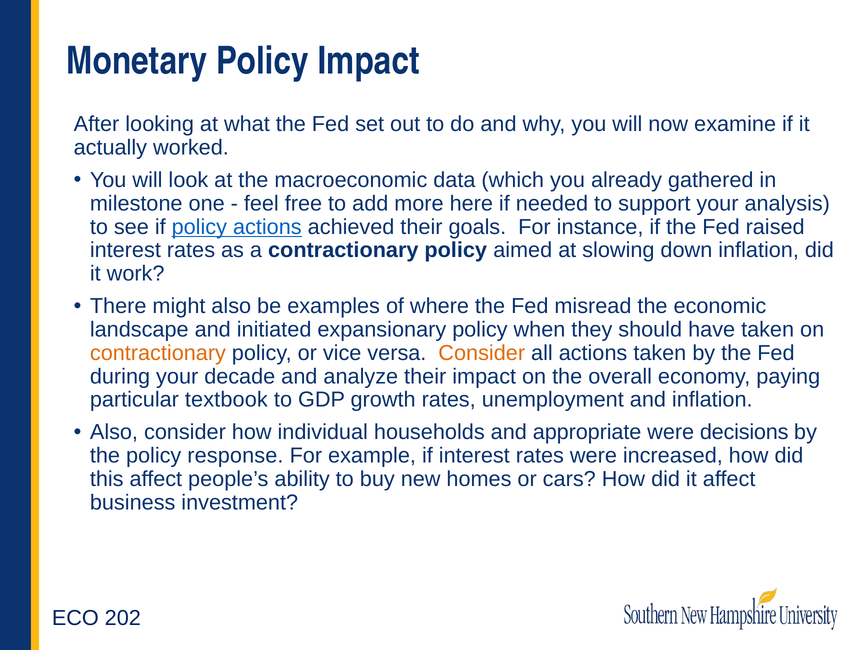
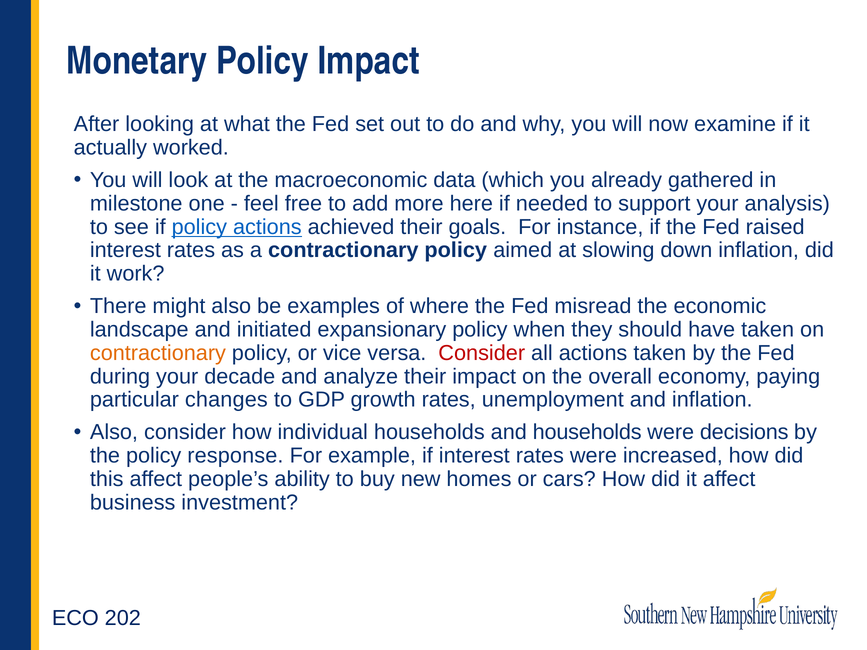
Consider at (482, 353) colour: orange -> red
textbook: textbook -> changes
and appropriate: appropriate -> households
